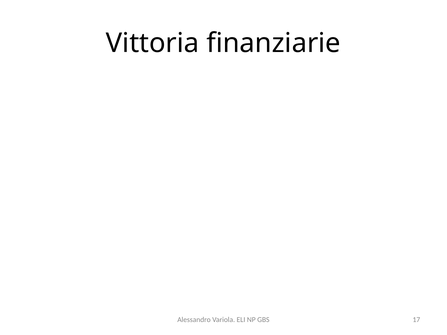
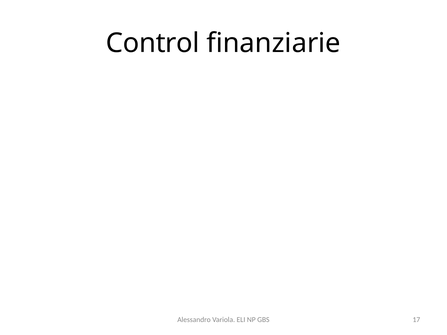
Vittoria: Vittoria -> Control
